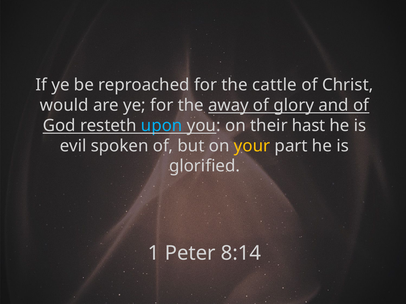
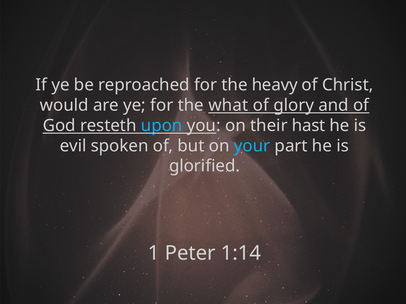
cattle: cattle -> heavy
away: away -> what
your colour: yellow -> light blue
8:14: 8:14 -> 1:14
